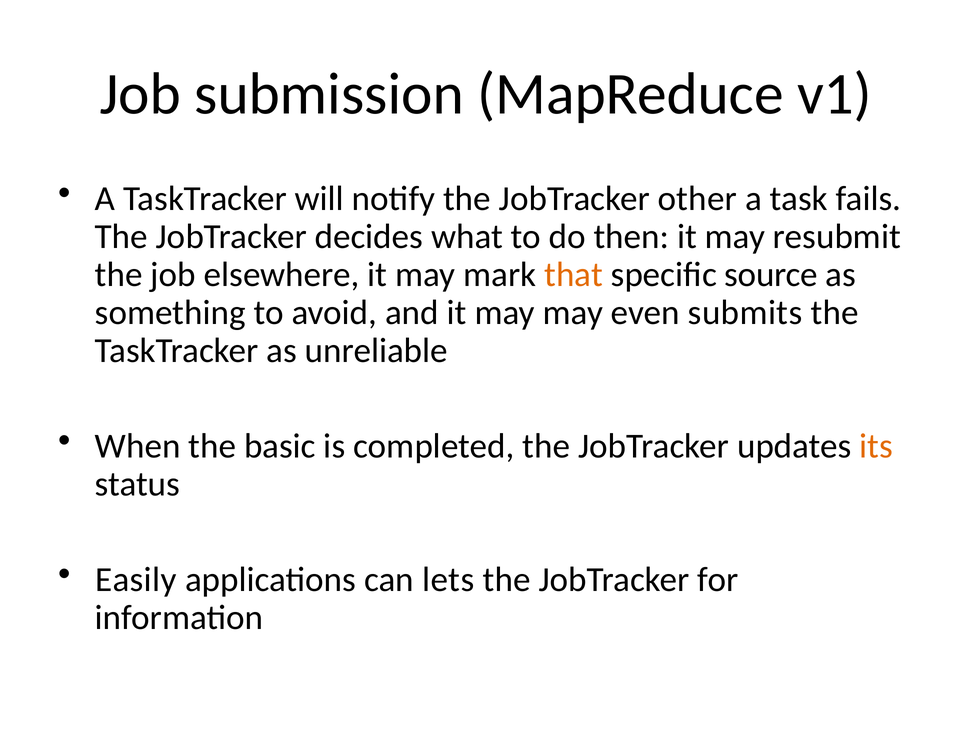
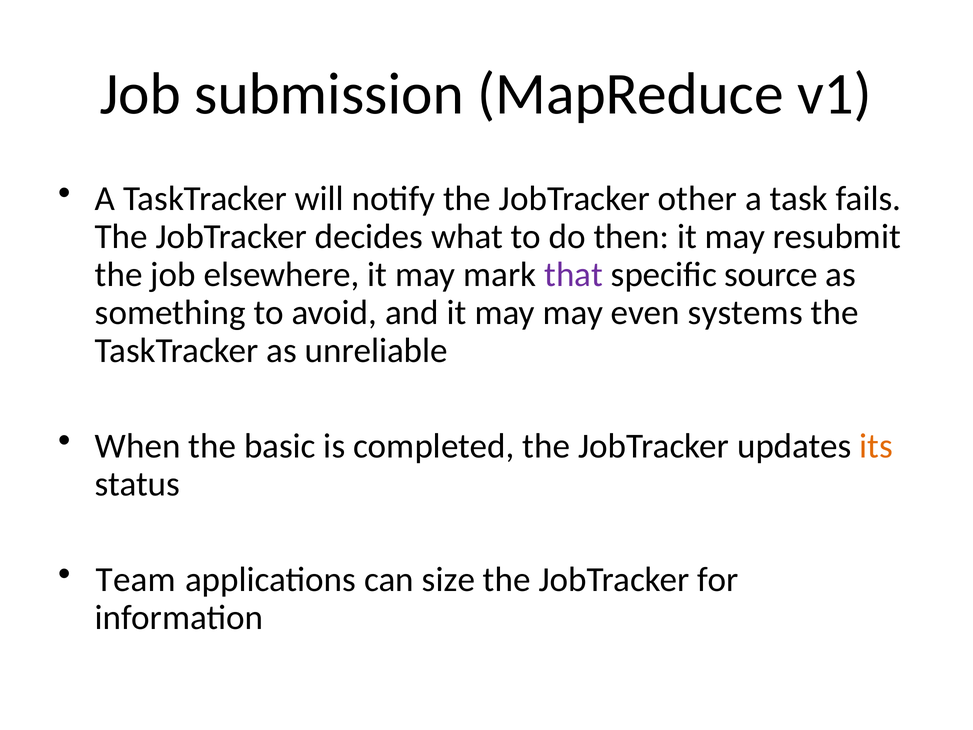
that colour: orange -> purple
submits: submits -> systems
Easily: Easily -> Team
lets: lets -> size
